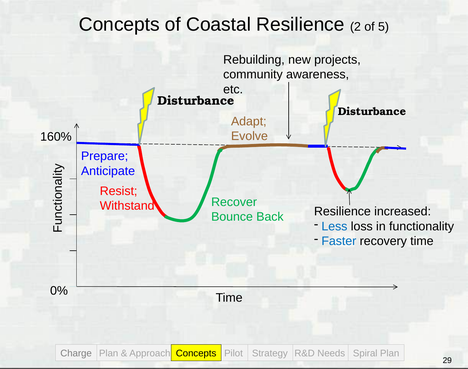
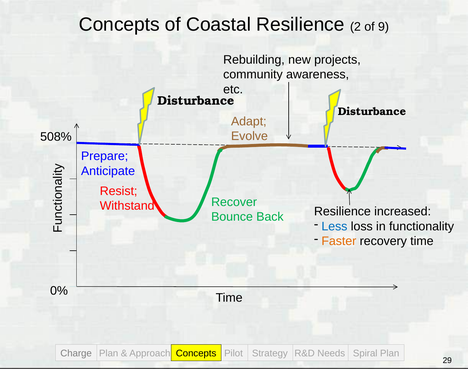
5: 5 -> 9
160%: 160% -> 508%
Faster colour: blue -> orange
